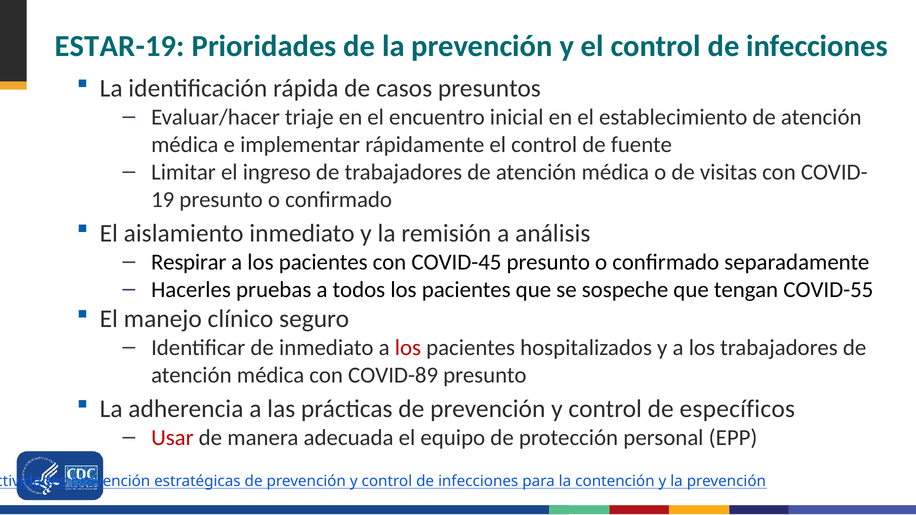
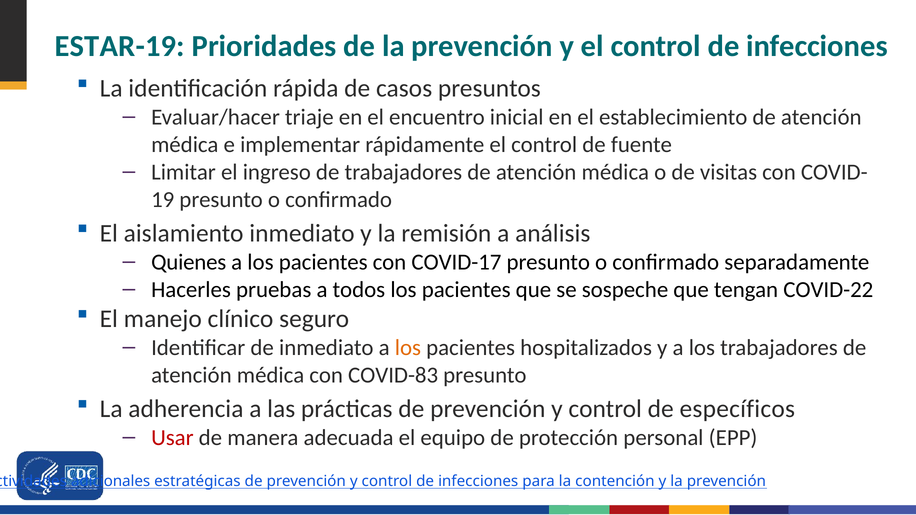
Respirar: Respirar -> Quienes
COVID-45: COVID-45 -> COVID-17
COVID-55: COVID-55 -> COVID-22
los at (408, 348) colour: red -> orange
COVID-89: COVID-89 -> COVID-83
prevención at (111, 482): prevención -> adicionales
